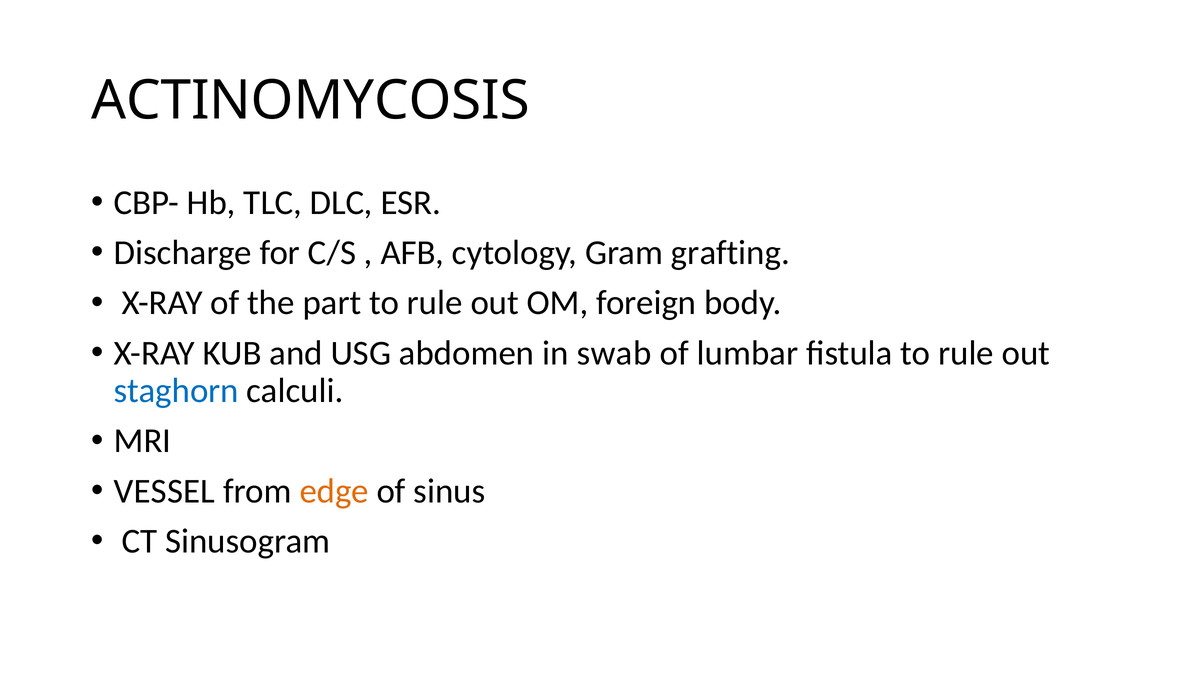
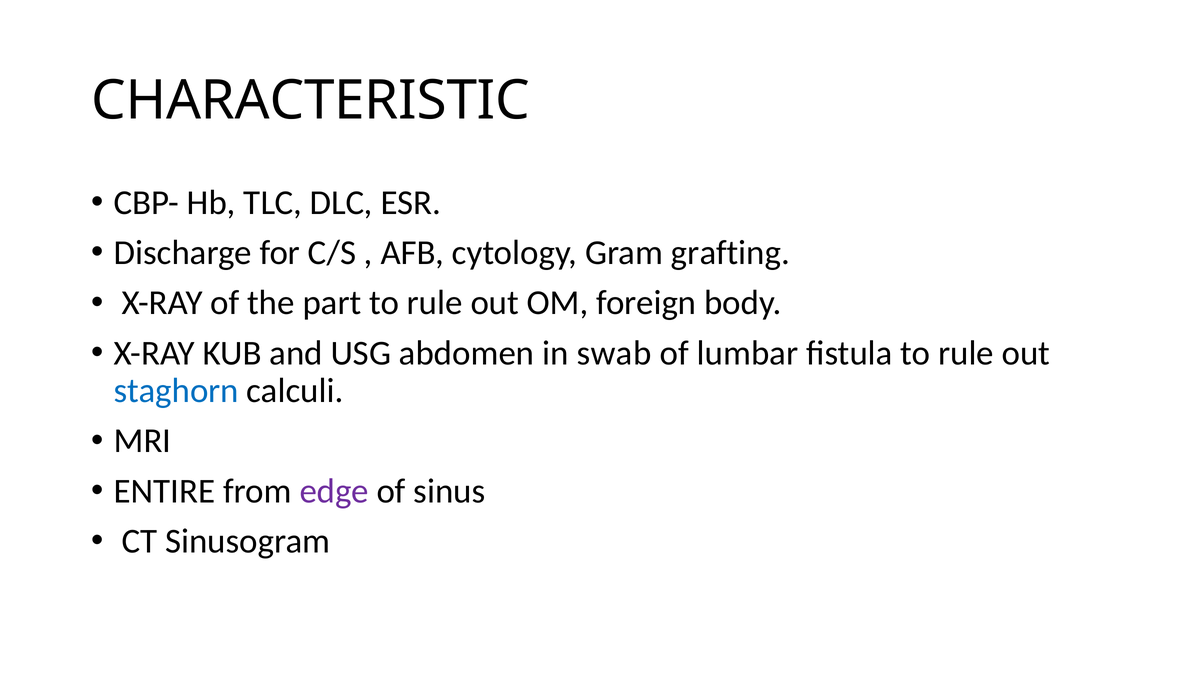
ACTINOMYCOSIS: ACTINOMYCOSIS -> CHARACTERISTIC
VESSEL: VESSEL -> ENTIRE
edge colour: orange -> purple
